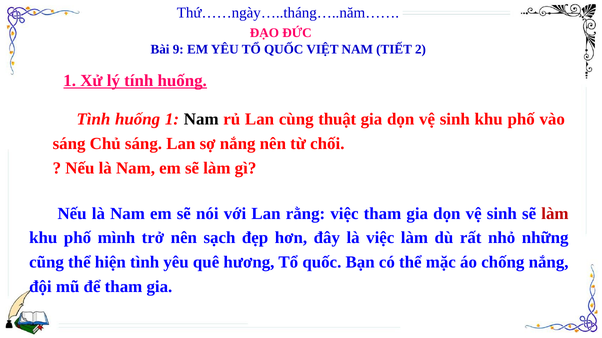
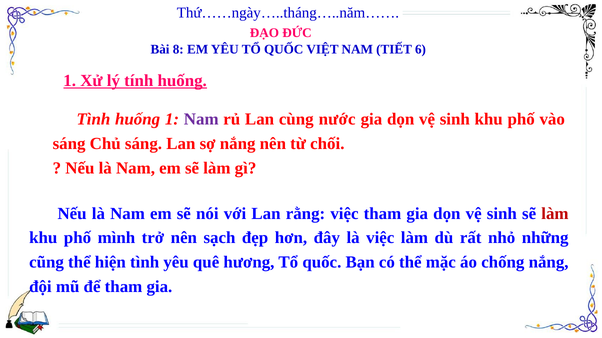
9: 9 -> 8
2: 2 -> 6
Nam at (201, 119) colour: black -> purple
thuật: thuật -> nước
